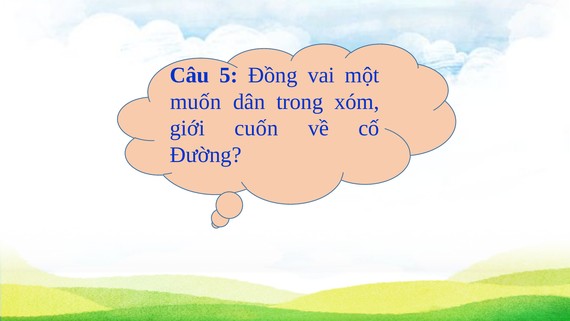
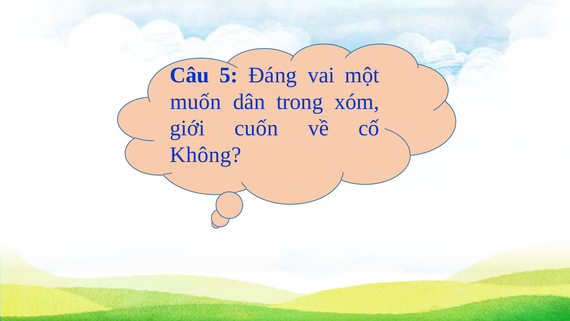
Đồng: Đồng -> Đáng
Đường: Đường -> Không
